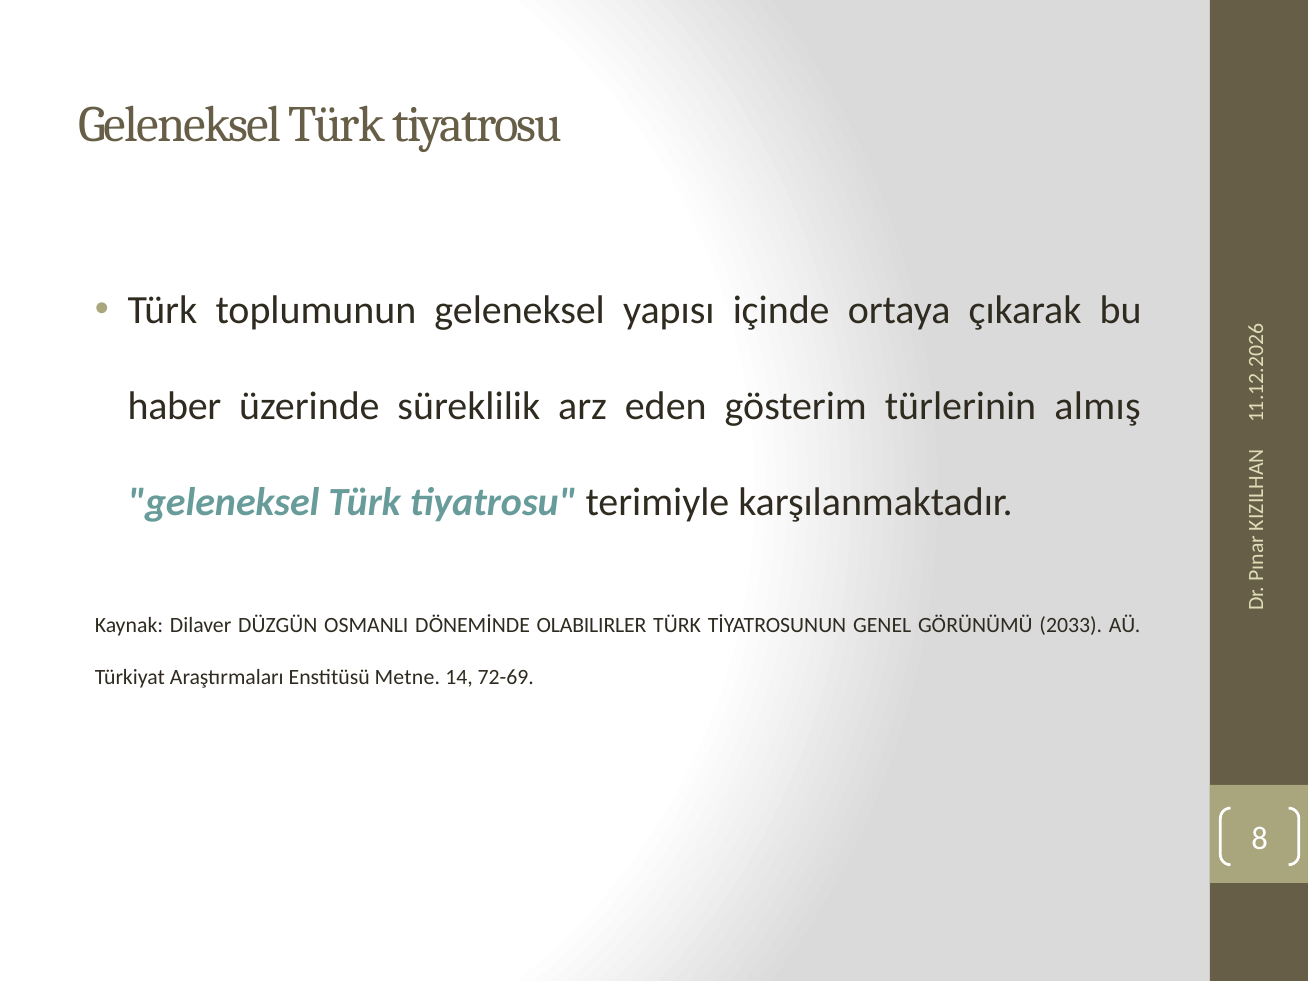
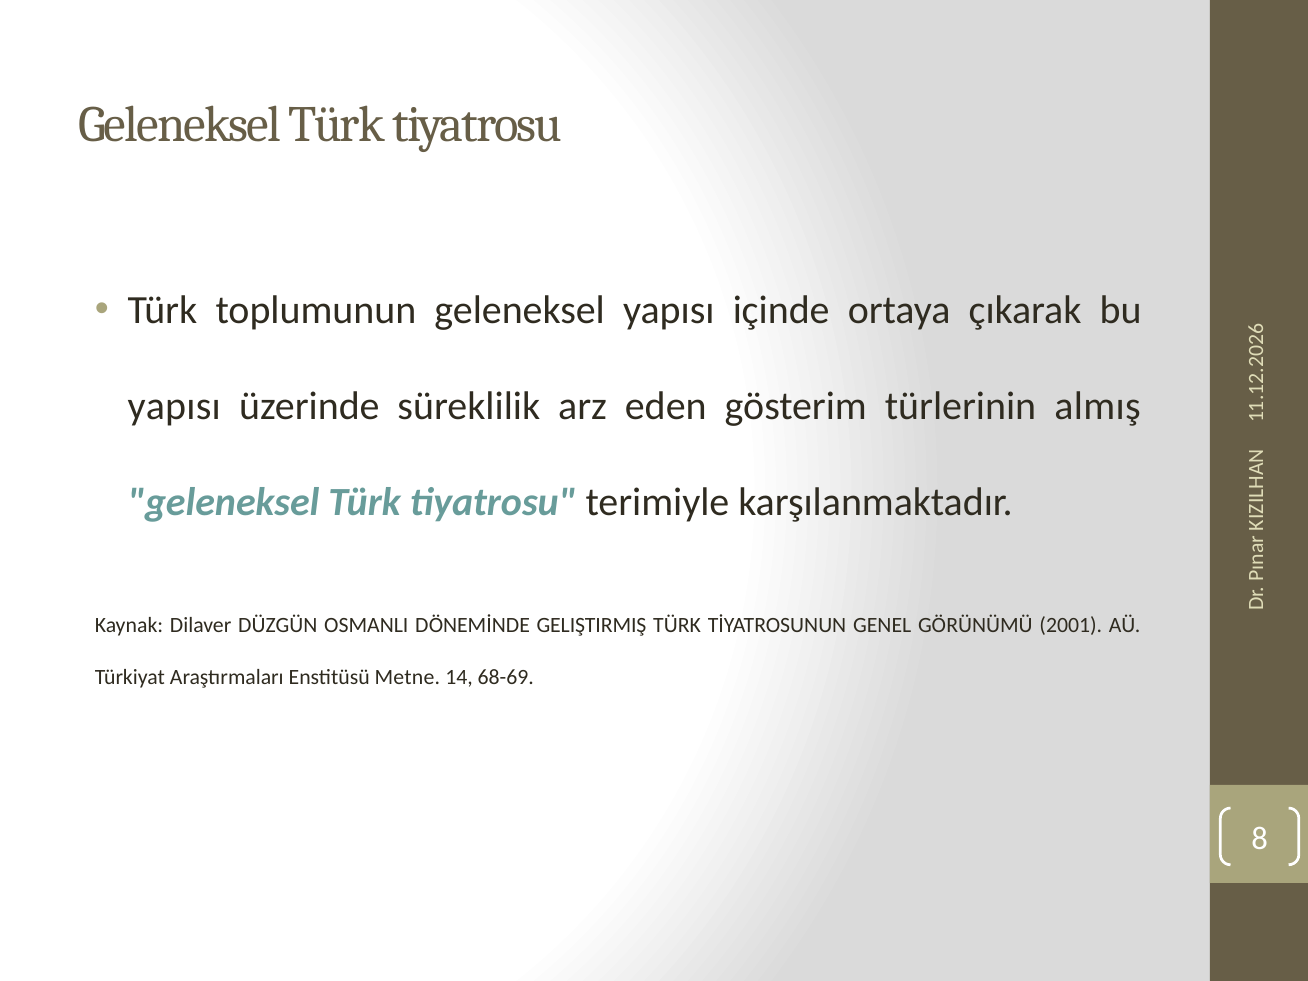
haber at (174, 406): haber -> yapısı
OLABILIRLER: OLABILIRLER -> GELIŞTIRMIŞ
2033: 2033 -> 2001
72-69: 72-69 -> 68-69
